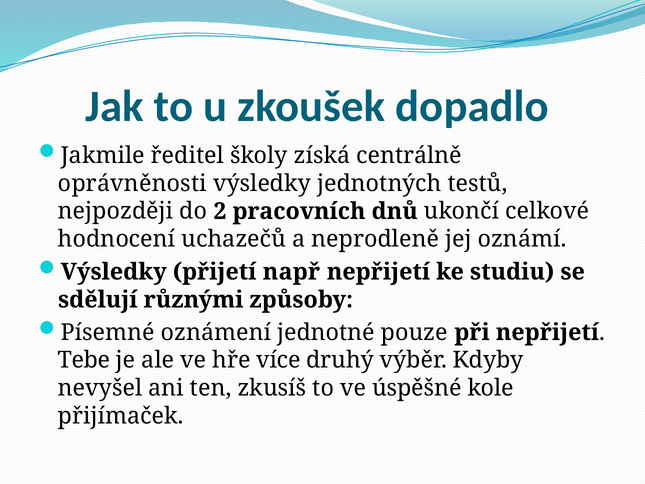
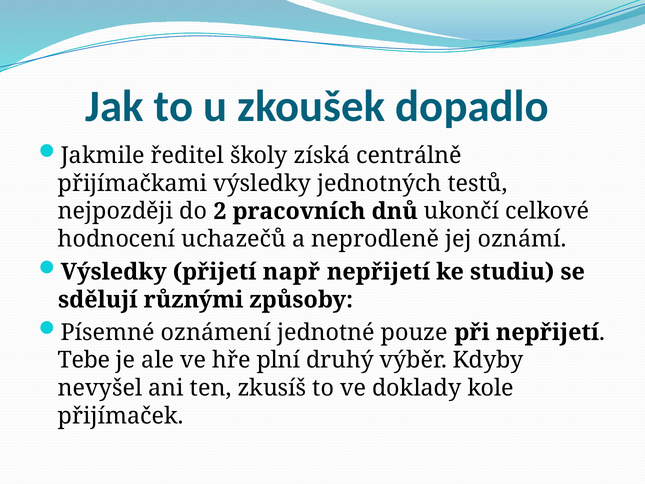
oprávněnosti: oprávněnosti -> přijímačkami
více: více -> plní
úspěšné: úspěšné -> doklady
